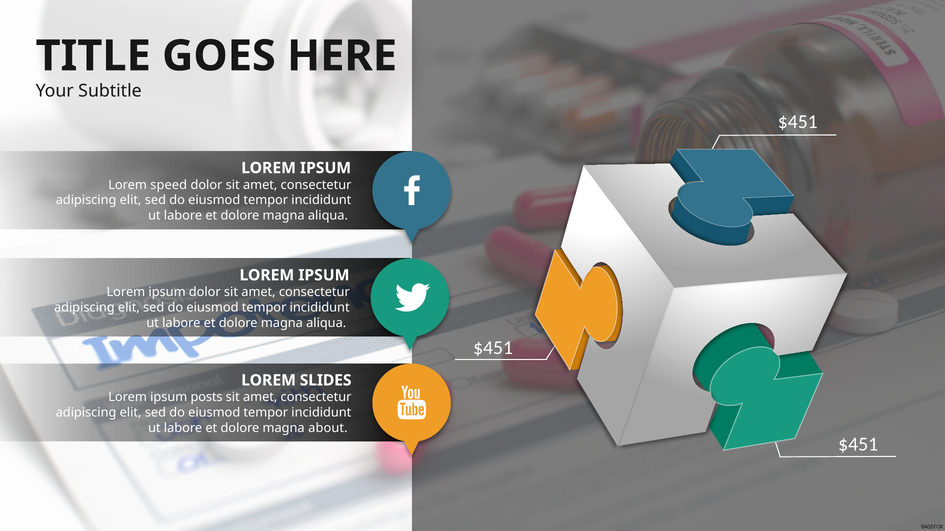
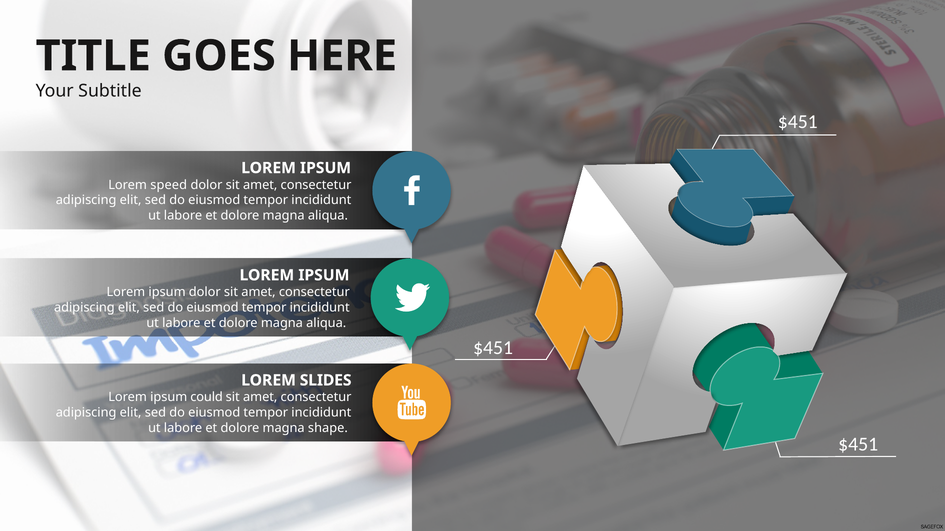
posts: posts -> could
about: about -> shape
